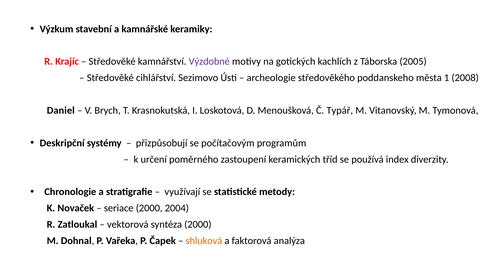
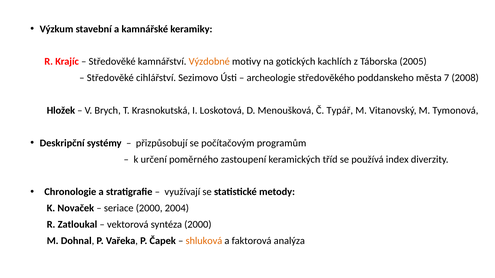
Výzdobné colour: purple -> orange
1: 1 -> 7
Daniel: Daniel -> Hložek
